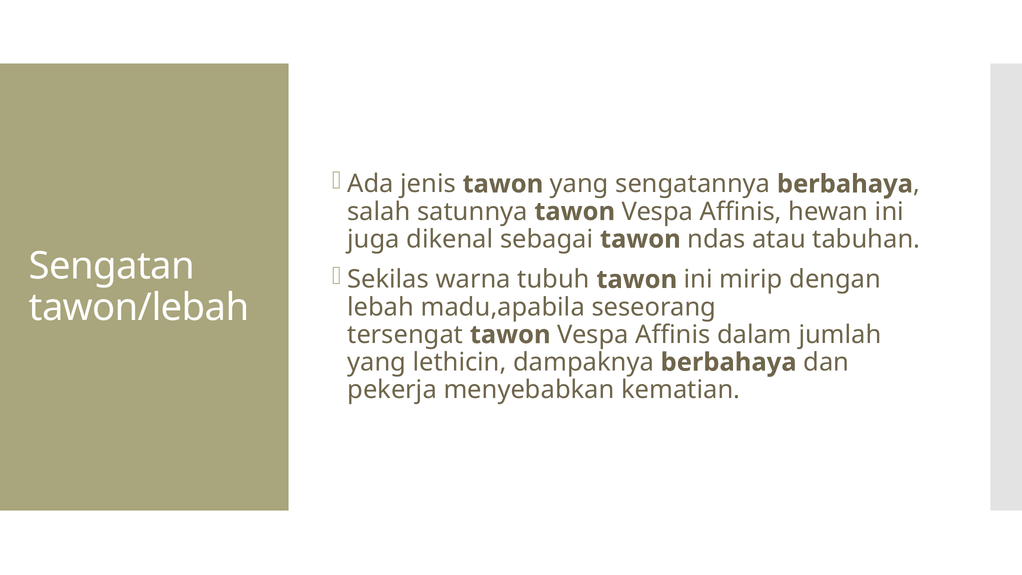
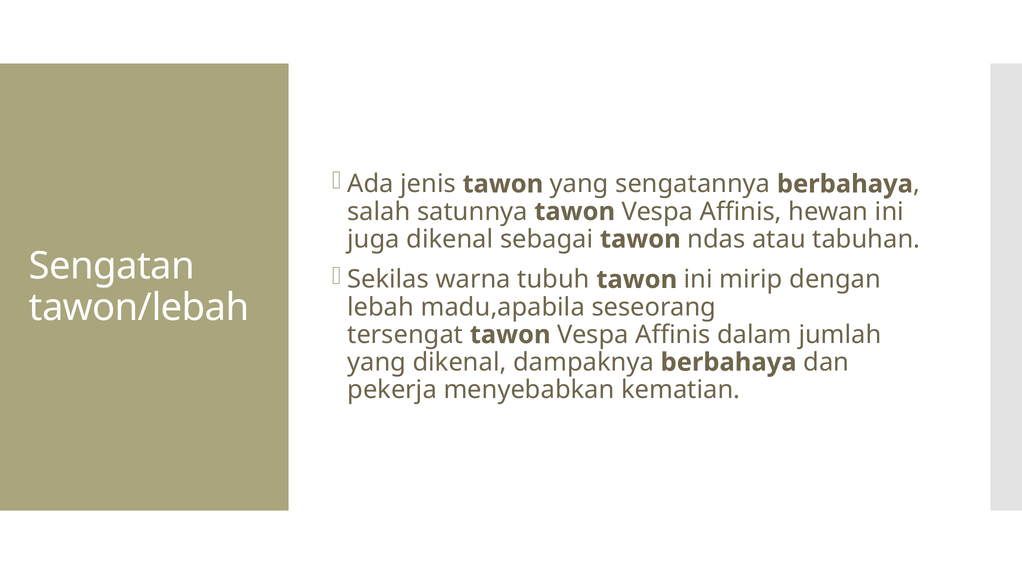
yang lethicin: lethicin -> dikenal
